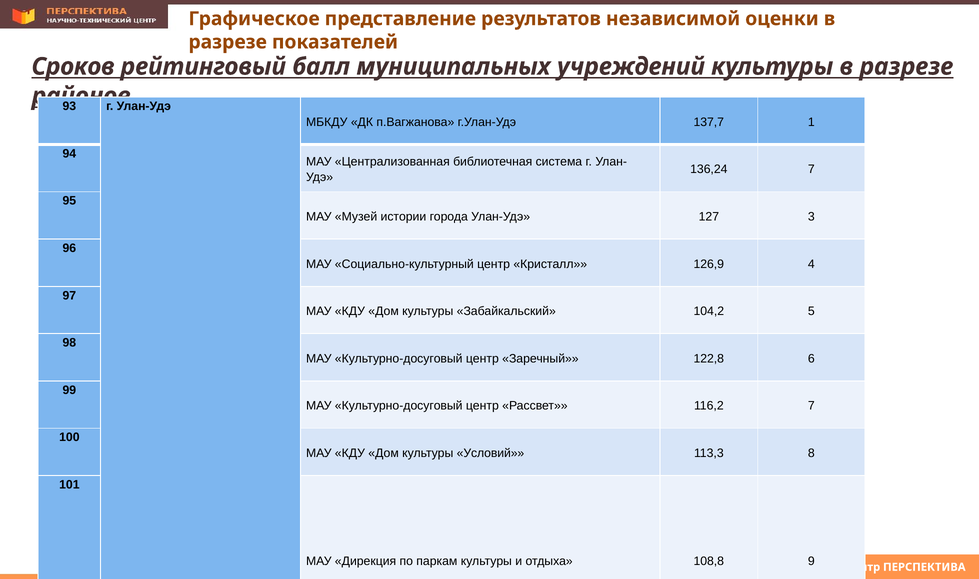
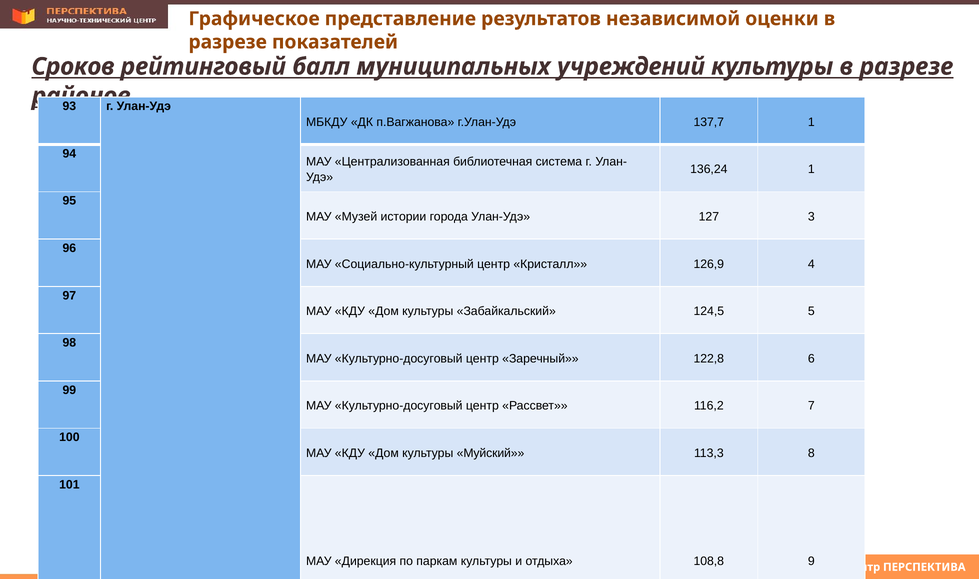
136,24 7: 7 -> 1
104,2: 104,2 -> 124,5
Условий: Условий -> Муйский
